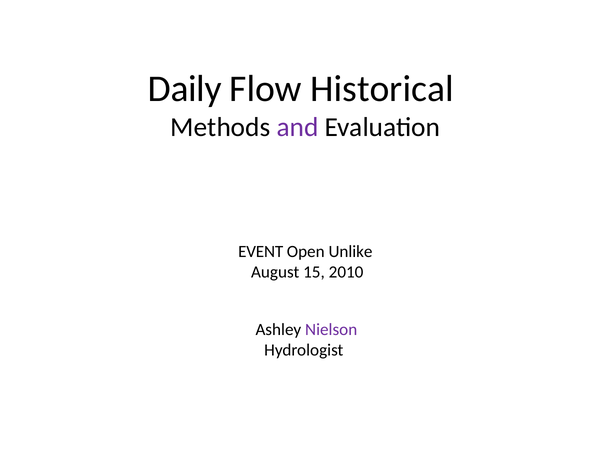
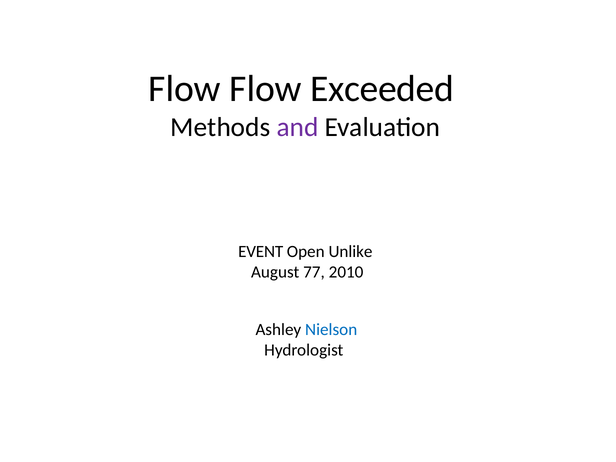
Daily at (185, 89): Daily -> Flow
Historical: Historical -> Exceeded
15: 15 -> 77
Nielson colour: purple -> blue
